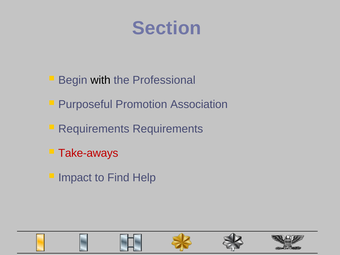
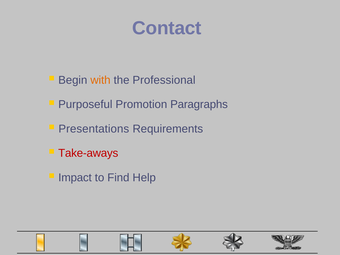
Section: Section -> Contact
with colour: black -> orange
Association: Association -> Paragraphs
Requirements at (94, 129): Requirements -> Presentations
